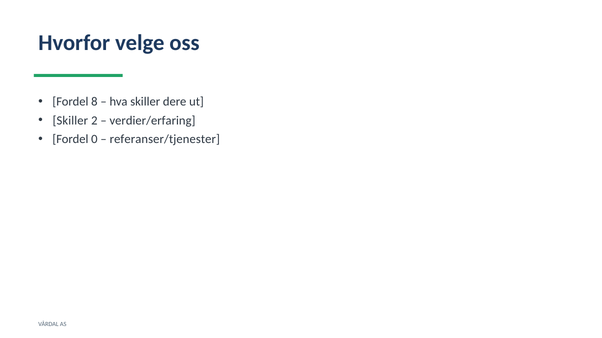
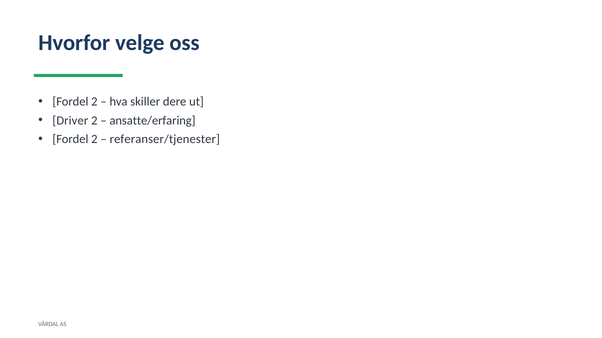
8 at (94, 102): 8 -> 2
Skiller at (70, 121): Skiller -> Driver
verdier/erfaring: verdier/erfaring -> ansatte/erfaring
0 at (94, 140): 0 -> 2
